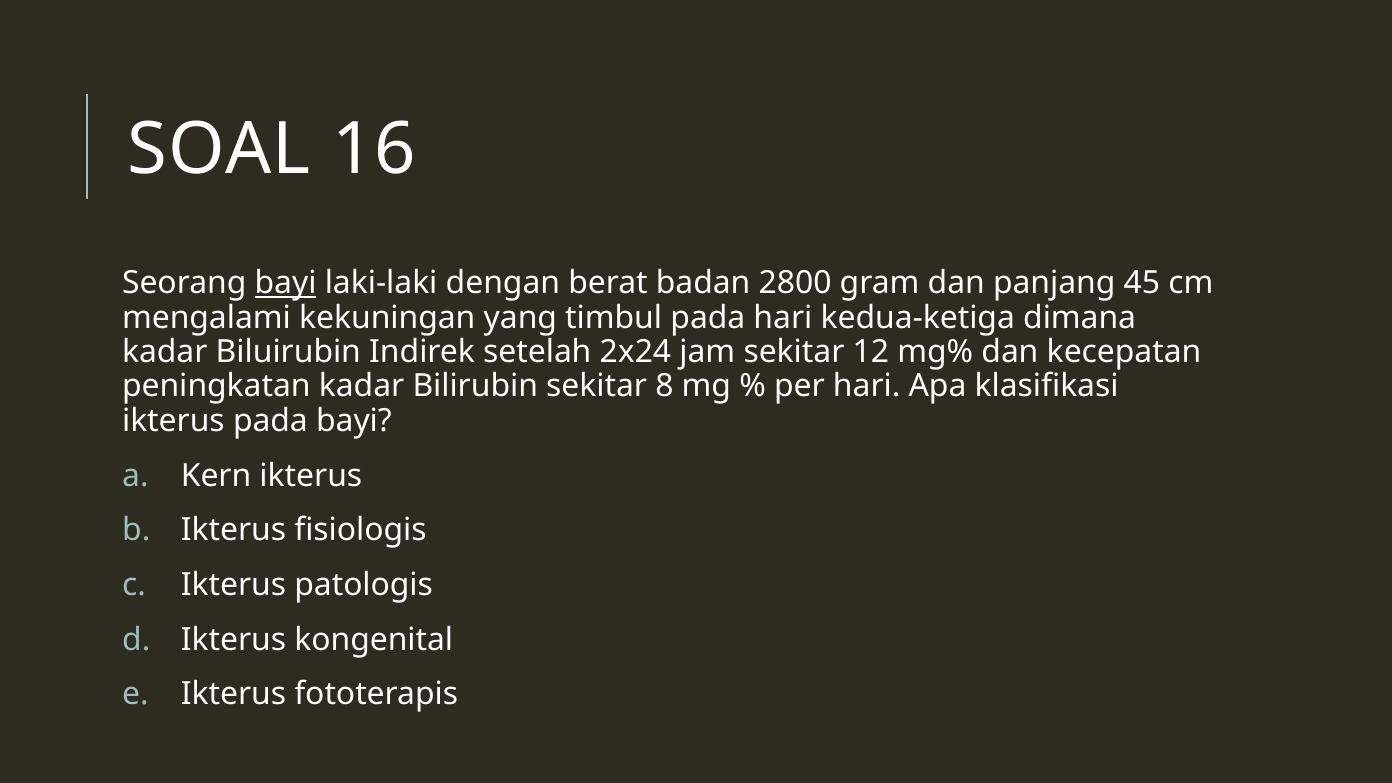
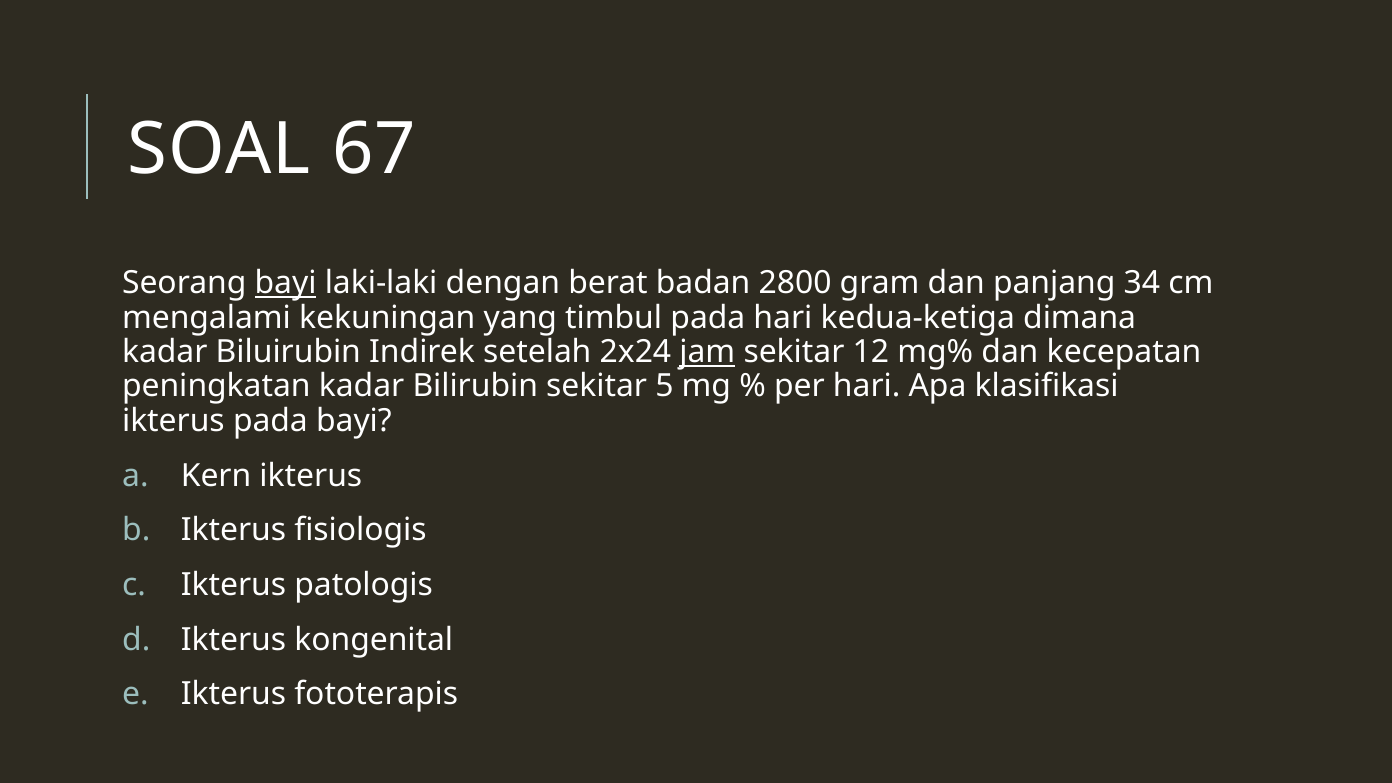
16: 16 -> 67
45: 45 -> 34
jam underline: none -> present
8: 8 -> 5
